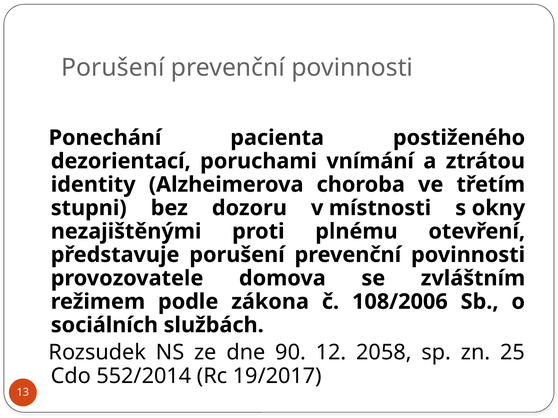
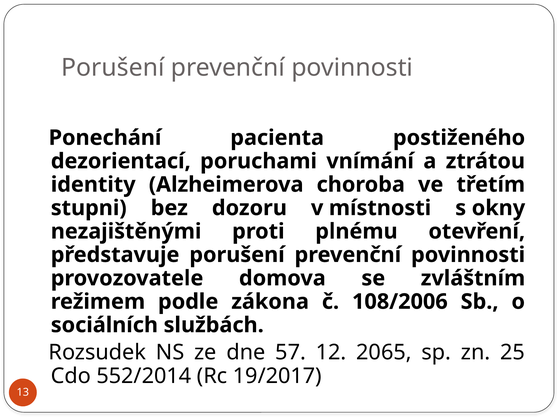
90: 90 -> 57
2058: 2058 -> 2065
